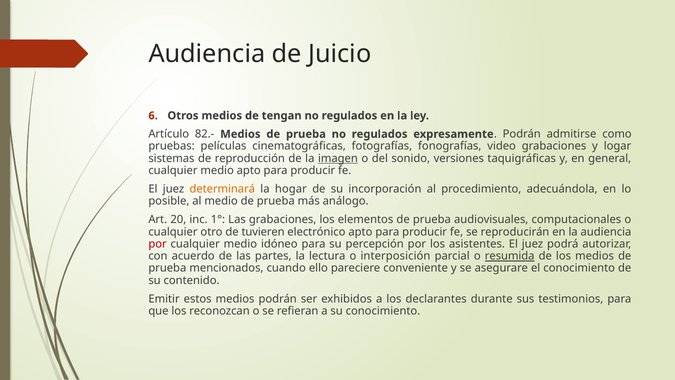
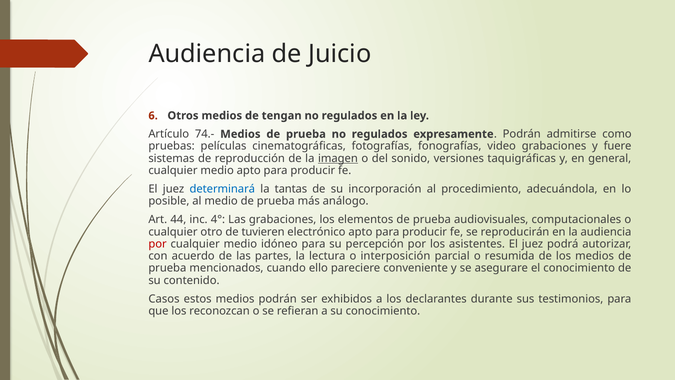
82.-: 82.- -> 74.-
logar: logar -> fuere
determinará colour: orange -> blue
hogar: hogar -> tantas
20: 20 -> 44
1°: 1° -> 4°
resumida underline: present -> none
Emitir: Emitir -> Casos
